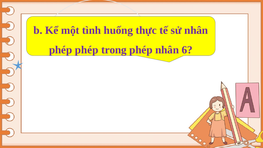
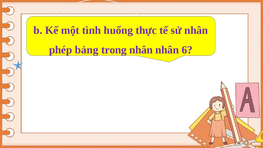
phép phép: phép -> bảng
trong phép: phép -> nhân
